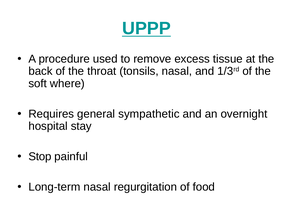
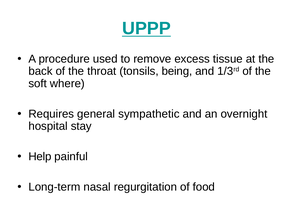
tonsils nasal: nasal -> being
Stop: Stop -> Help
